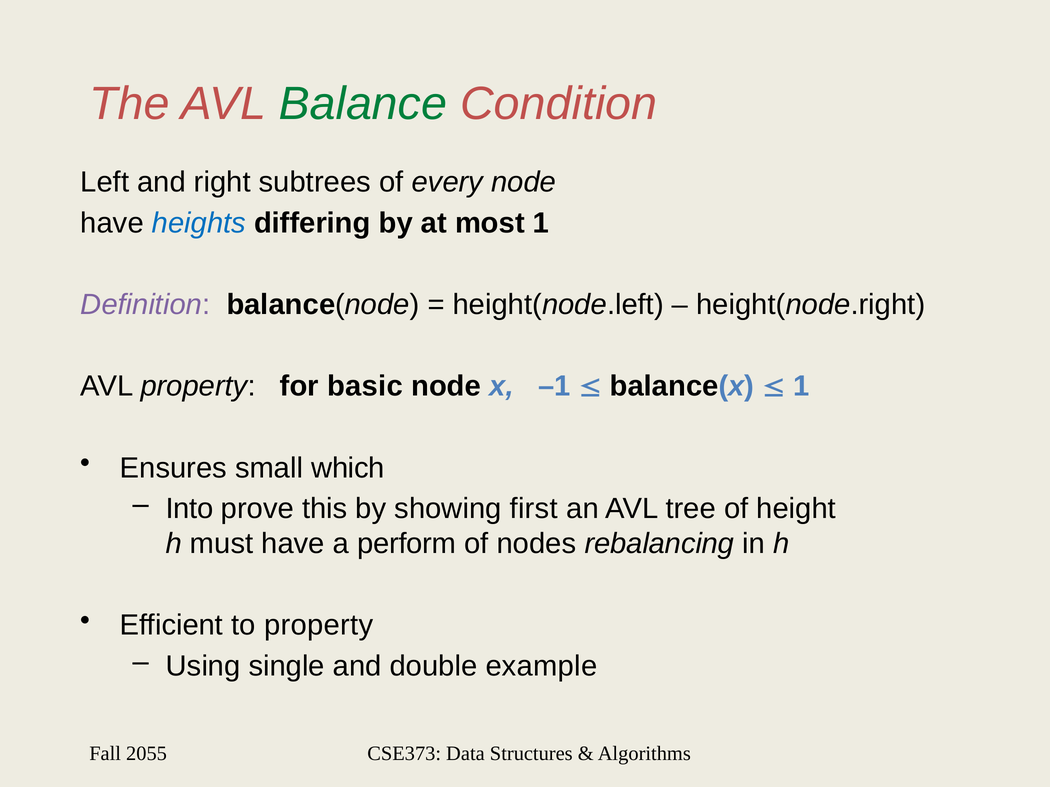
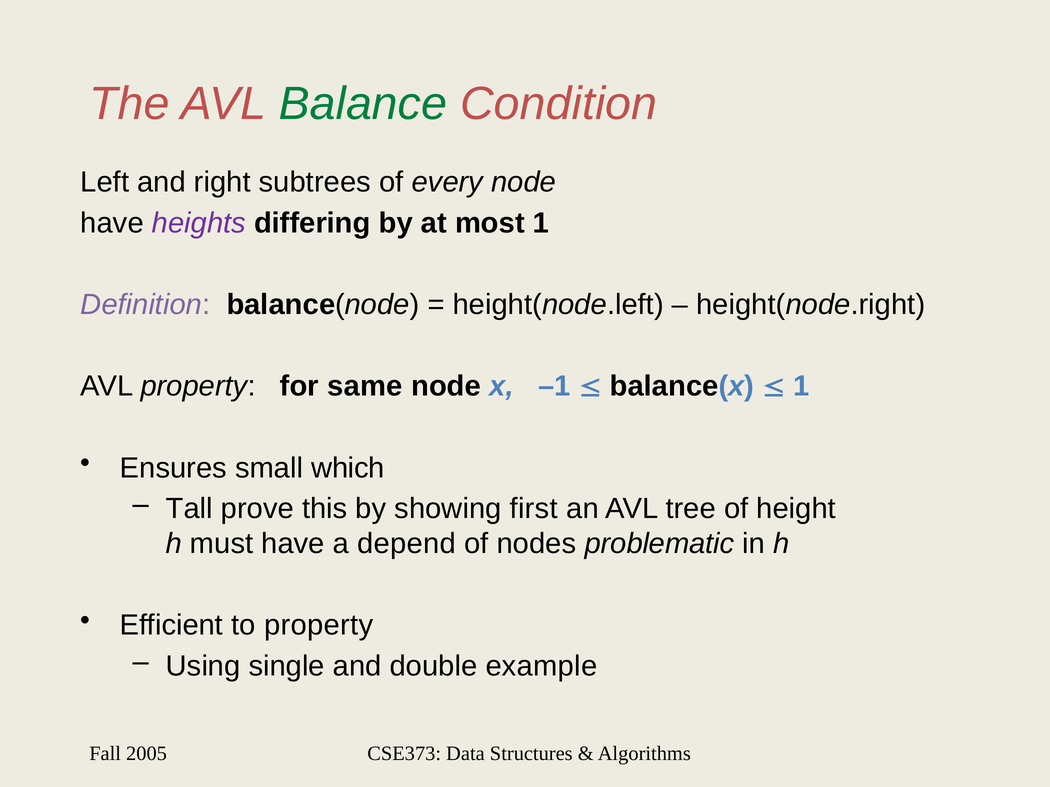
heights colour: blue -> purple
basic: basic -> same
Into: Into -> Tall
perform: perform -> depend
rebalancing: rebalancing -> problematic
2055: 2055 -> 2005
